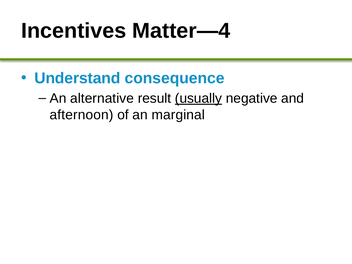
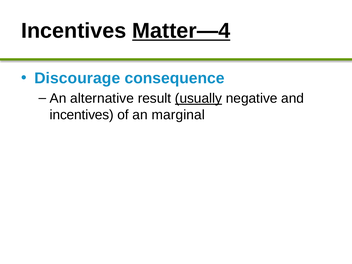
Matter—4 underline: none -> present
Understand: Understand -> Discourage
afternoon at (82, 115): afternoon -> incentives
